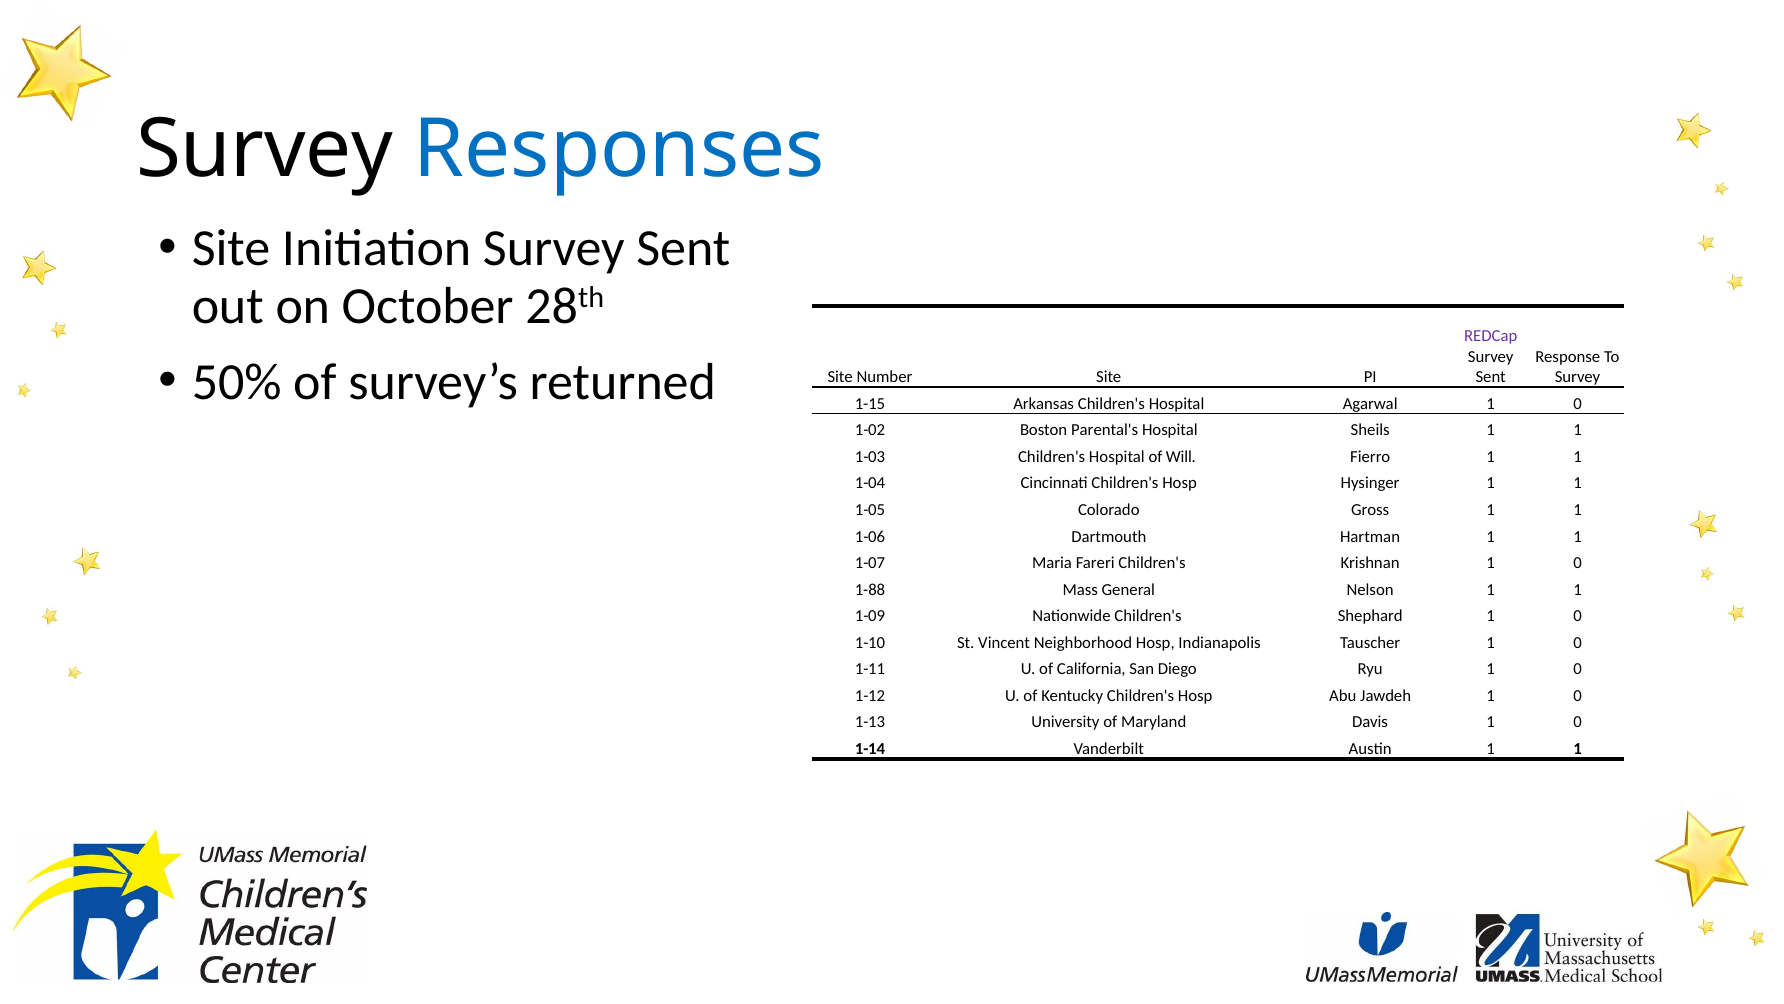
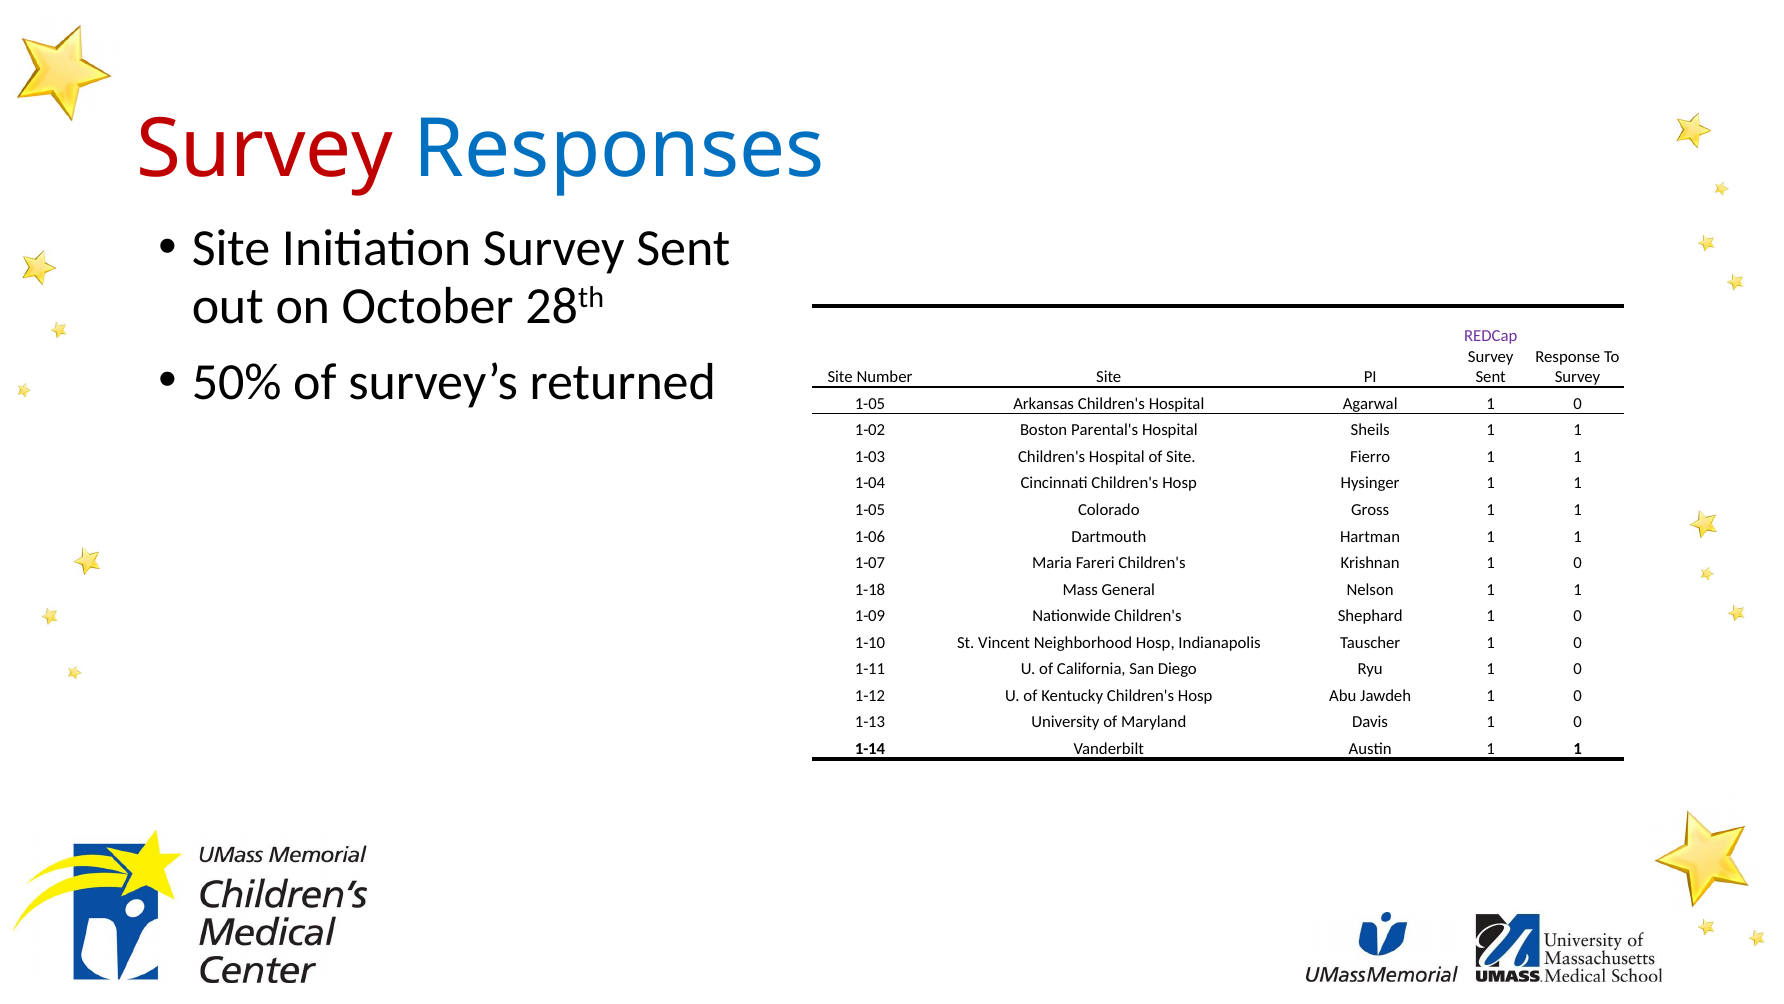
Survey at (264, 150) colour: black -> red
1-15 at (870, 403): 1-15 -> 1-05
of Will: Will -> Site
1-88: 1-88 -> 1-18
